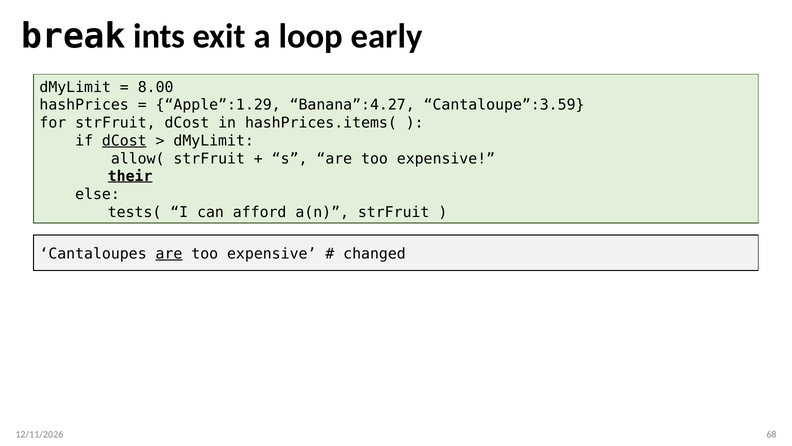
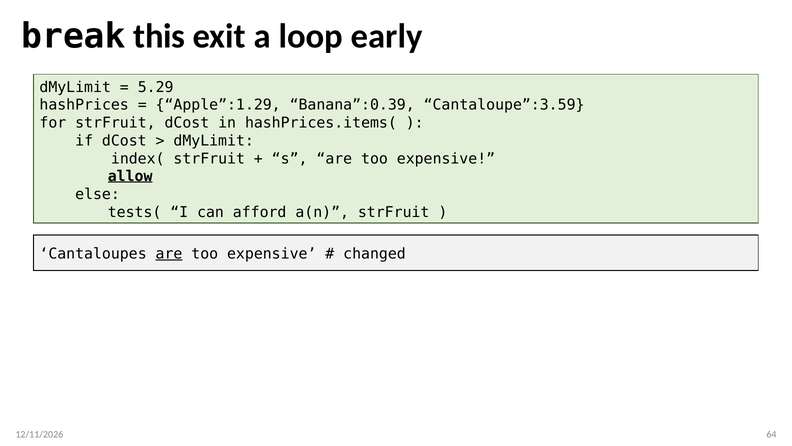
ints: ints -> this
8.00: 8.00 -> 5.29
Banana”:4.27: Banana”:4.27 -> Banana”:0.39
dCost at (124, 141) underline: present -> none
allow(: allow( -> index(
their: their -> allow
68: 68 -> 64
